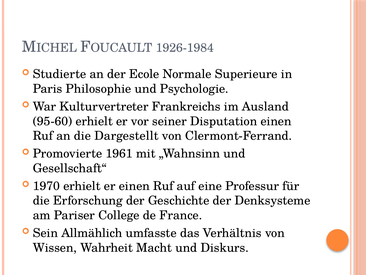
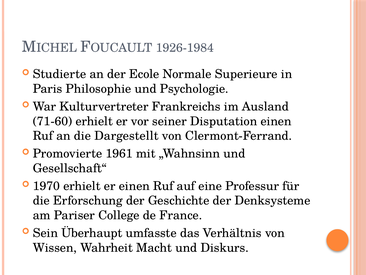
95-60: 95-60 -> 71-60
Allmählich: Allmählich -> Überhaupt
